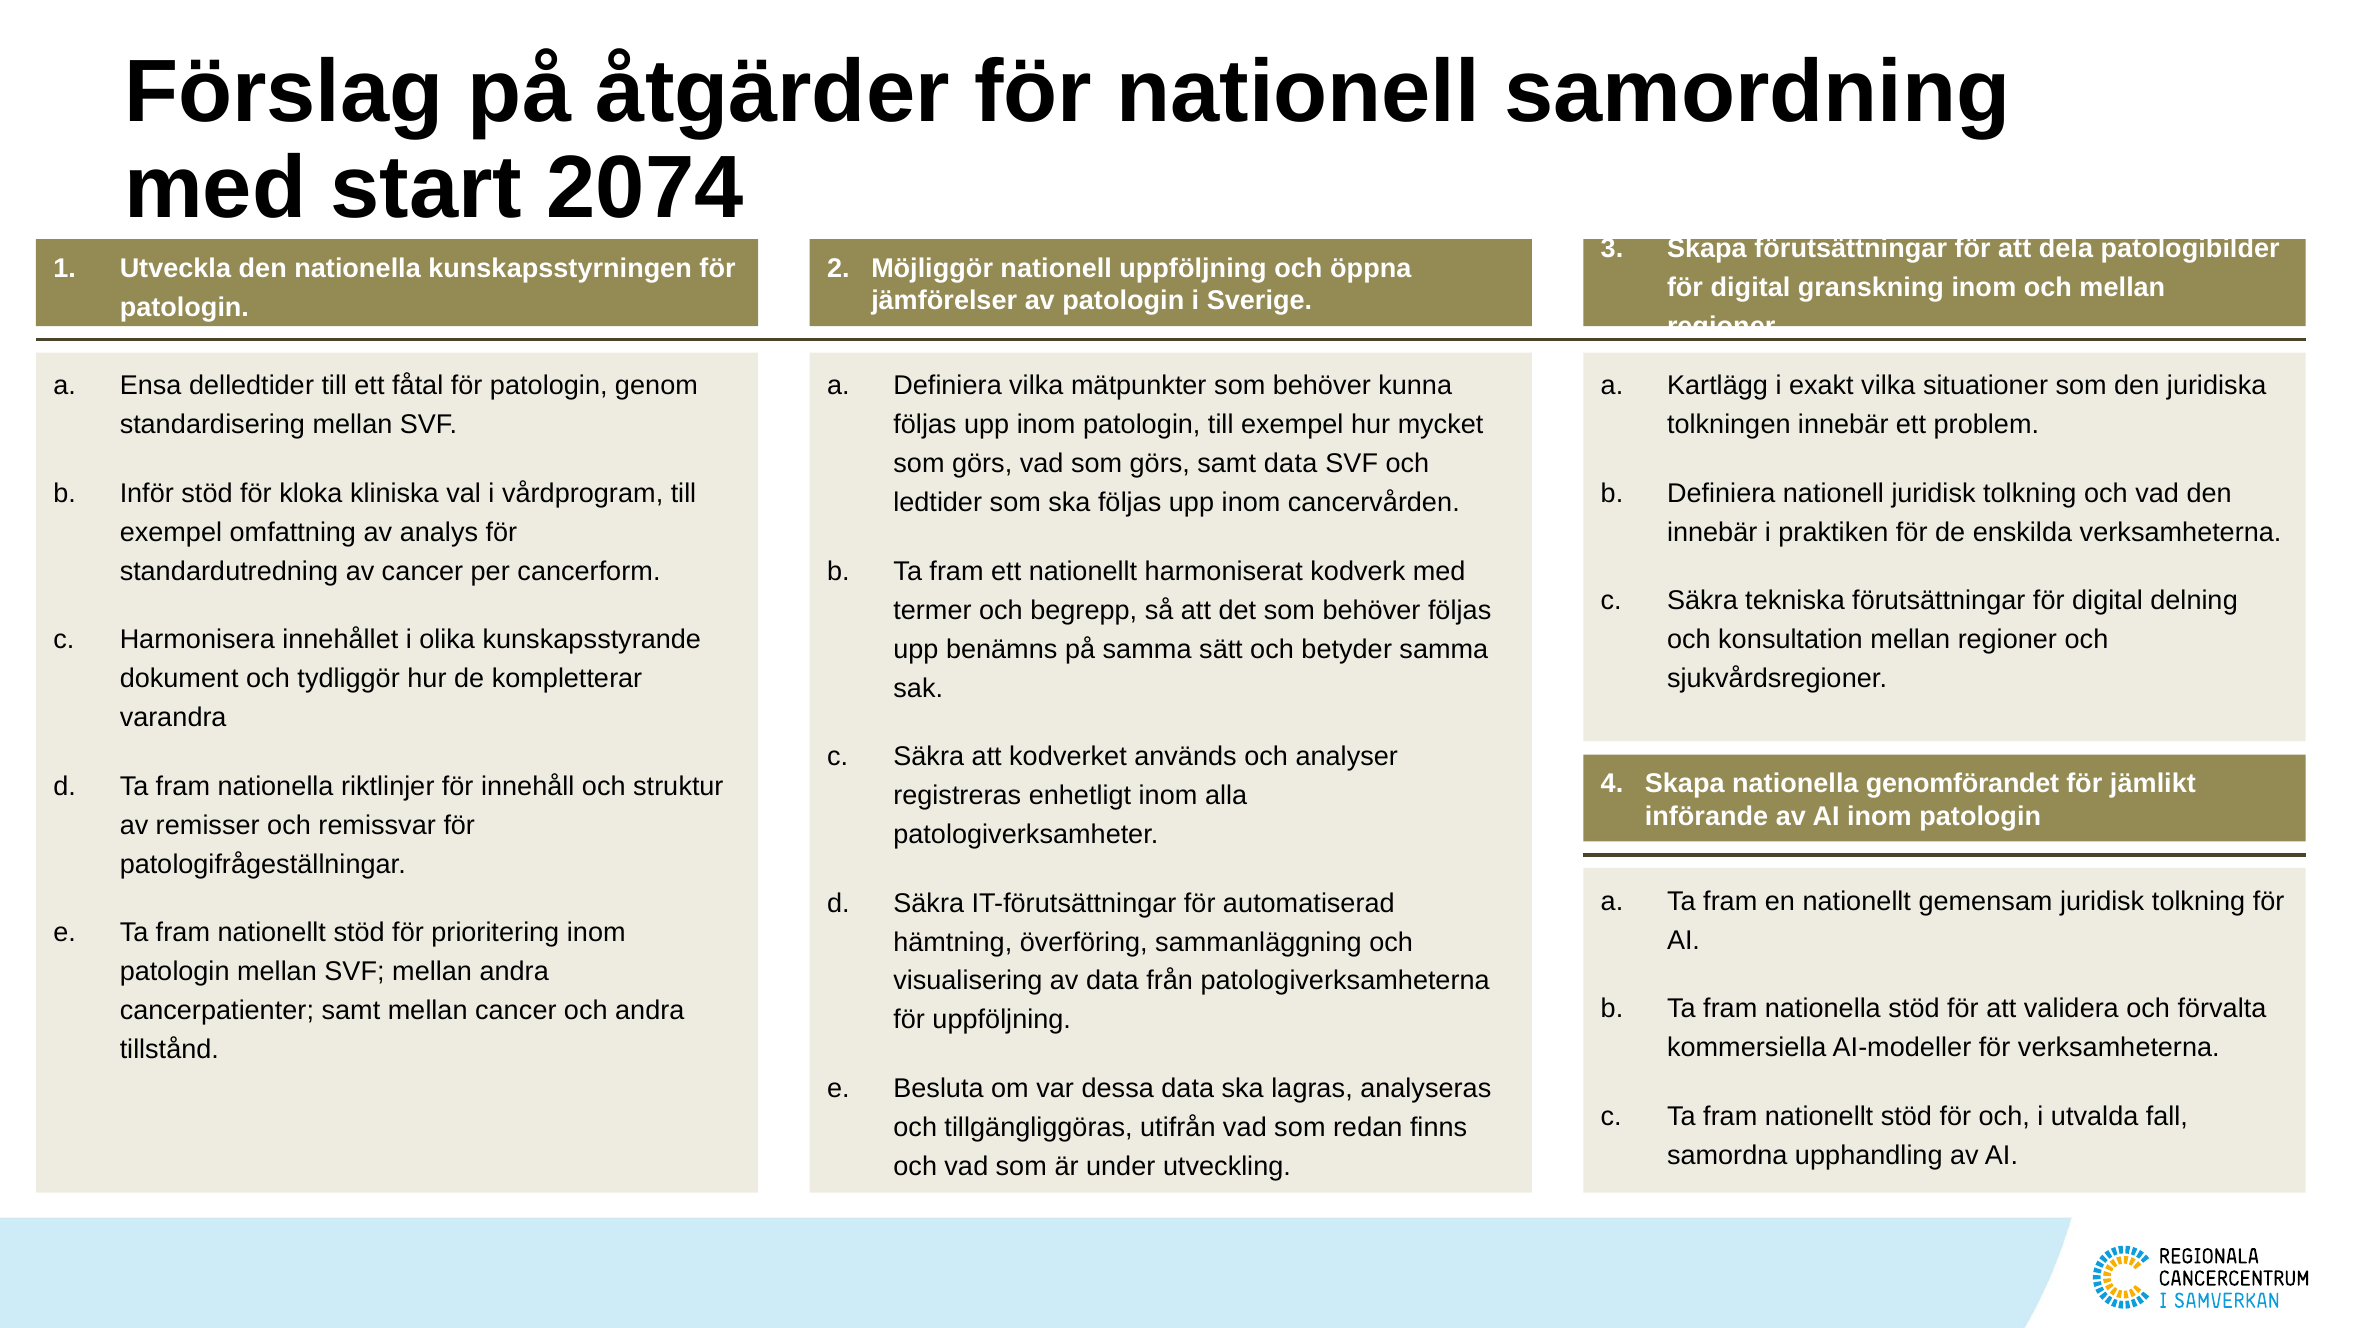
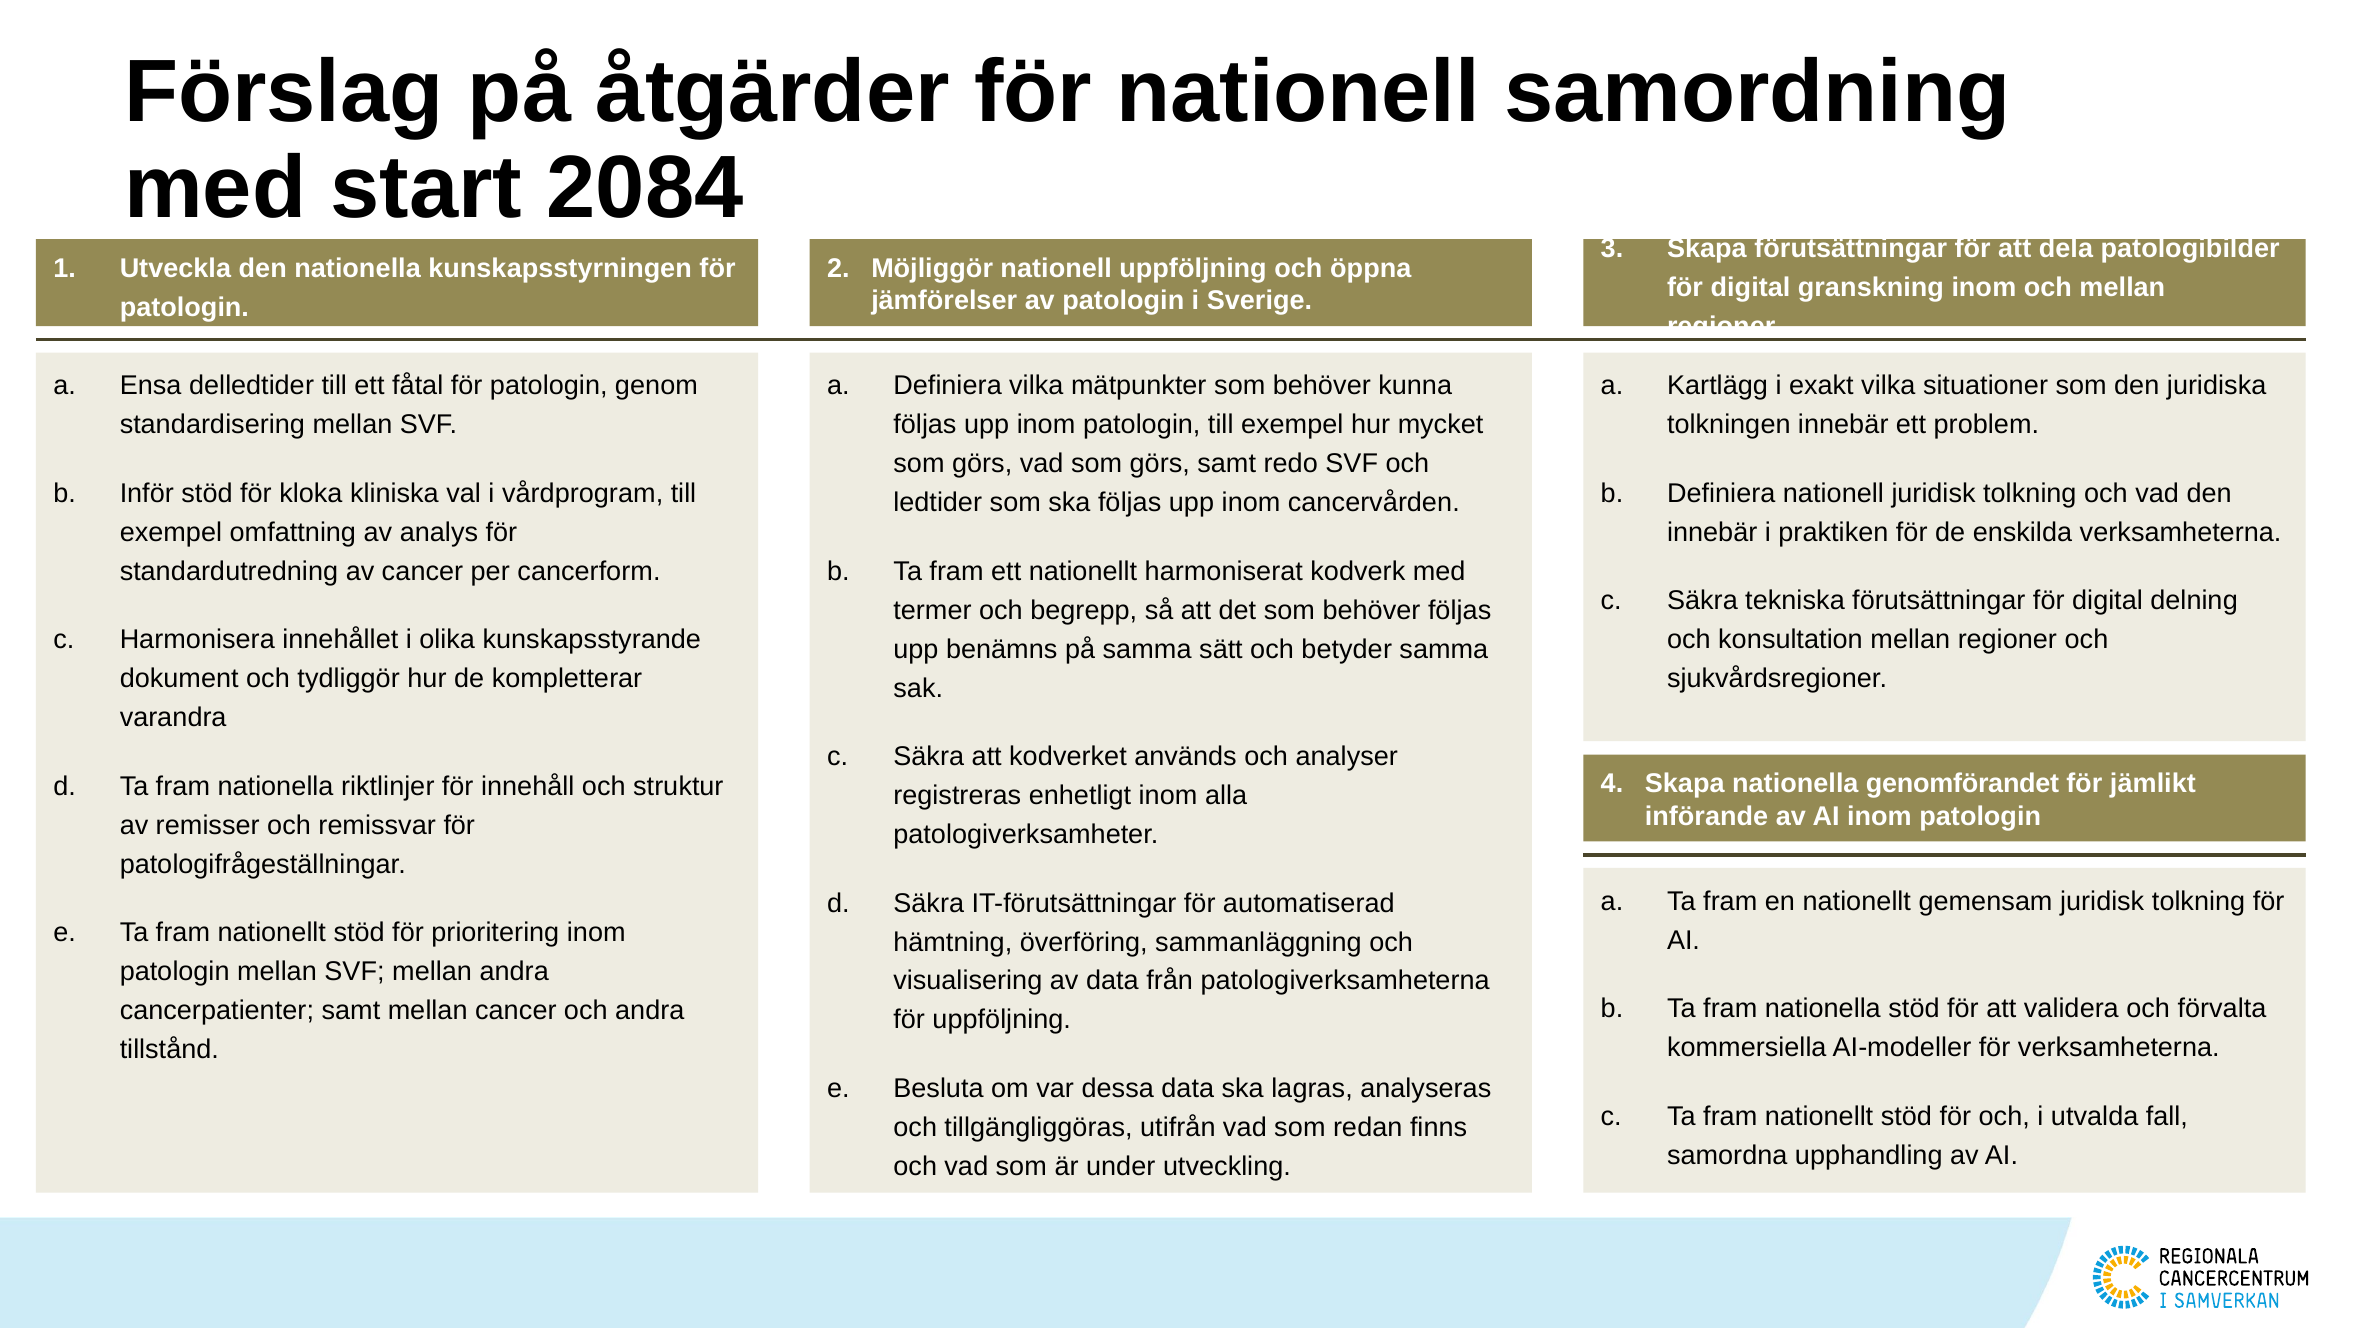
2074: 2074 -> 2084
samt data: data -> redo
